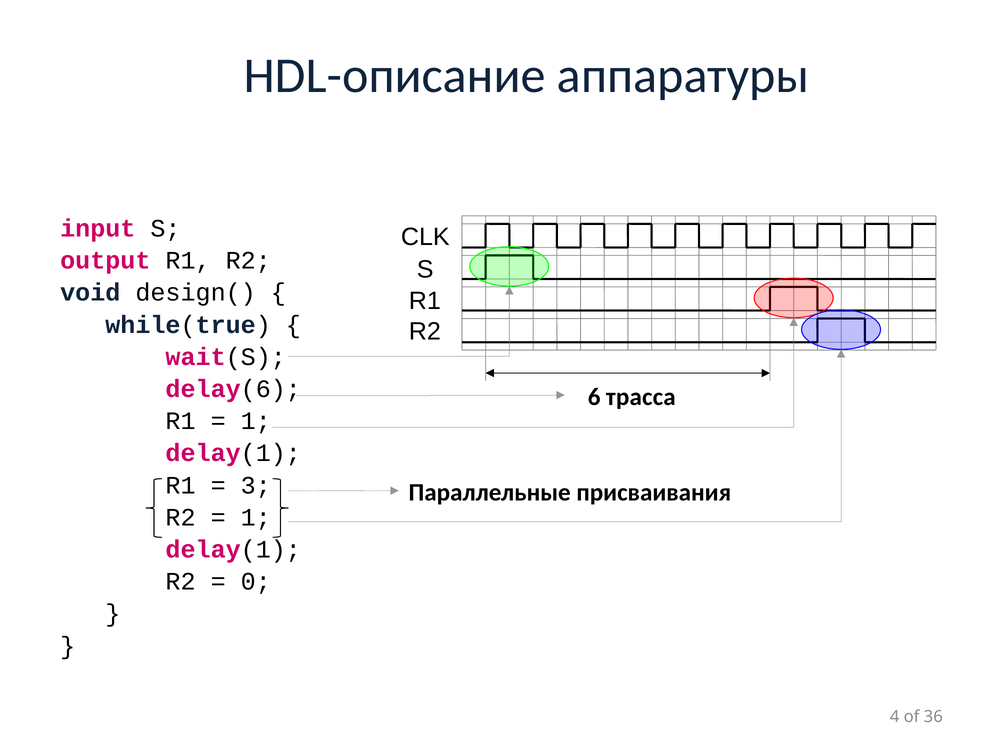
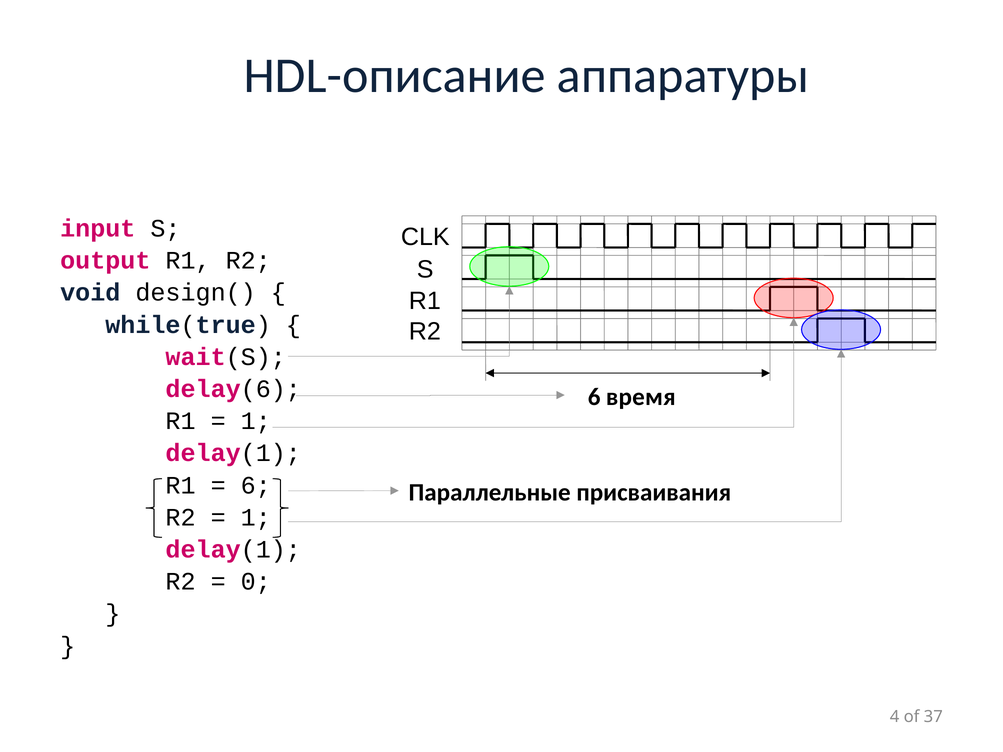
трасса: трасса -> время
3 at (256, 485): 3 -> 6
36: 36 -> 37
